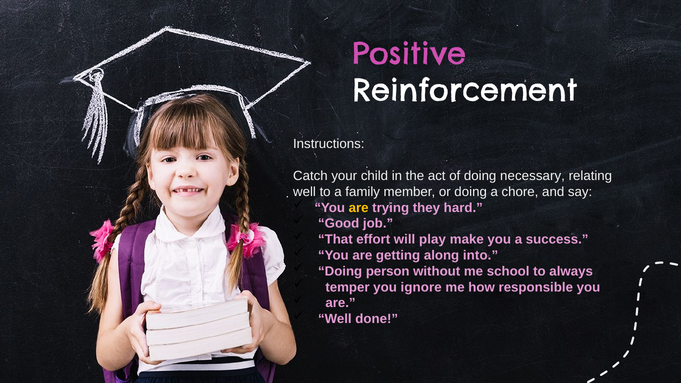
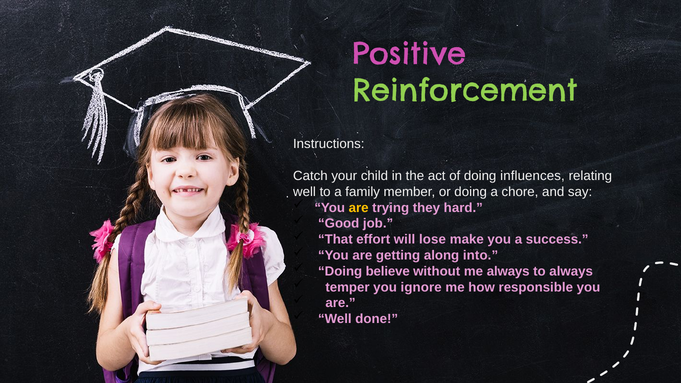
Reinforcement colour: white -> light green
necessary: necessary -> influences
play: play -> lose
person: person -> believe
me school: school -> always
